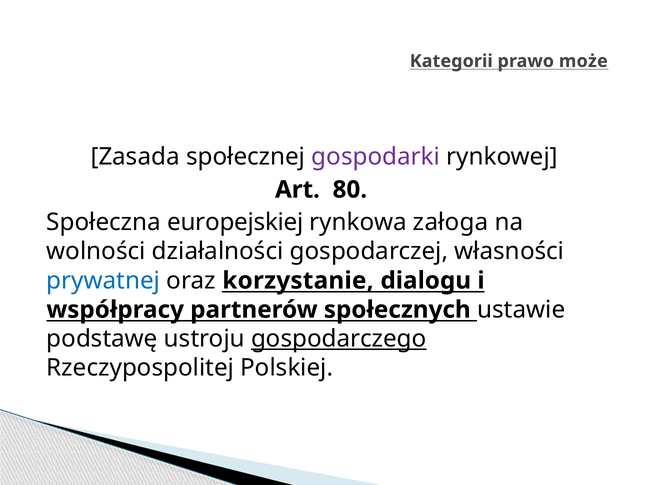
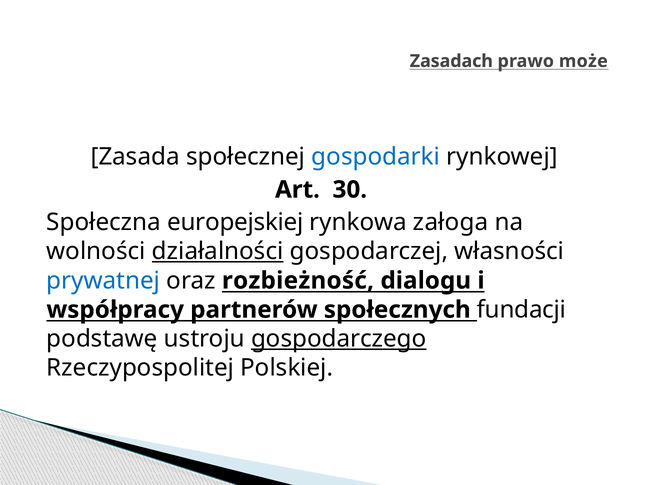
Kategorii: Kategorii -> Zasadach
gospodarki colour: purple -> blue
80: 80 -> 30
działalności underline: none -> present
korzystanie: korzystanie -> rozbieżność
ustawie: ustawie -> fundacji
